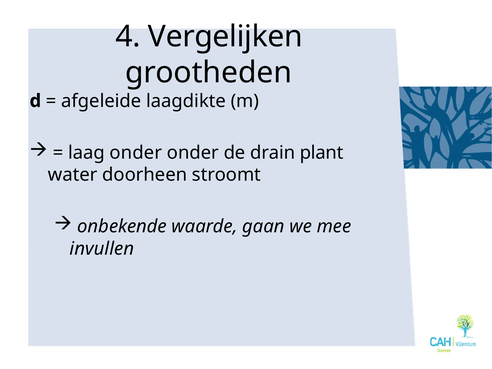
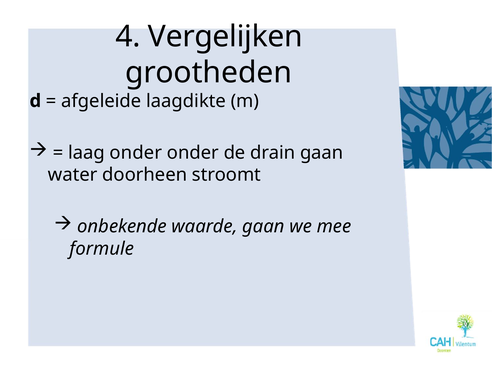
drain plant: plant -> gaan
invullen: invullen -> formule
